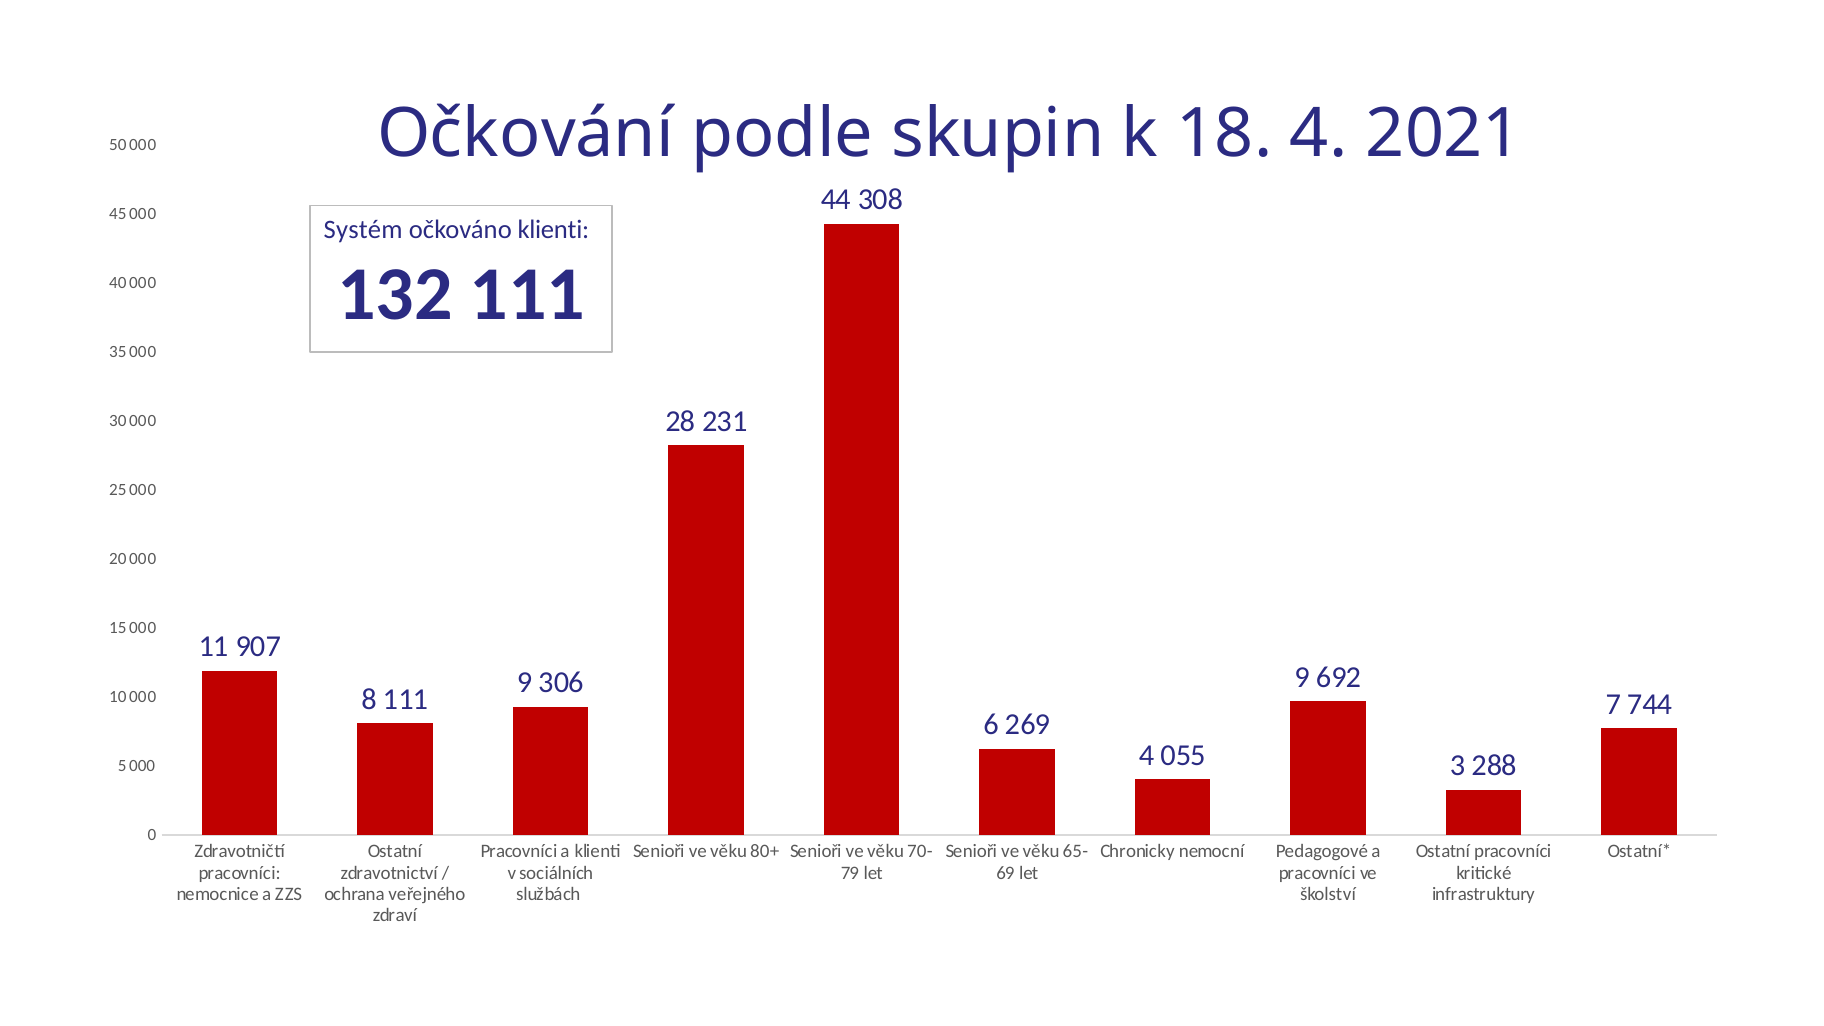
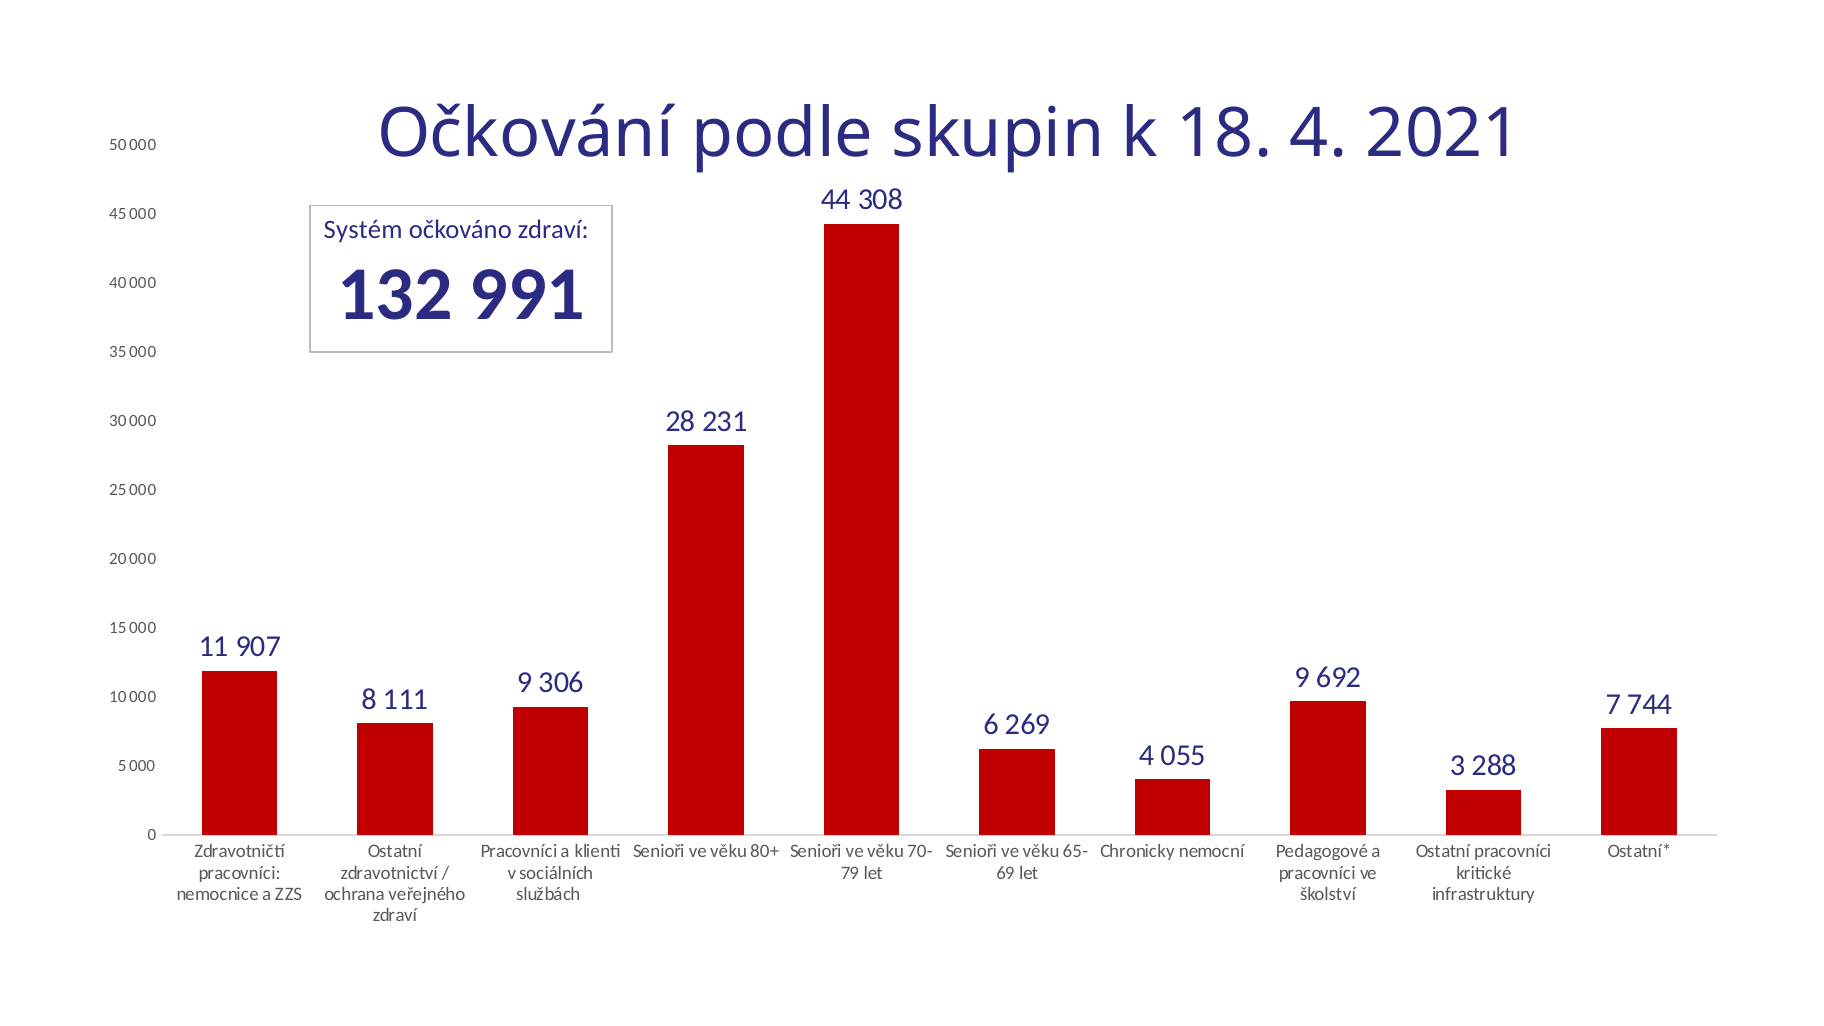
očkováno klienti: klienti -> zdraví
132 111: 111 -> 991
